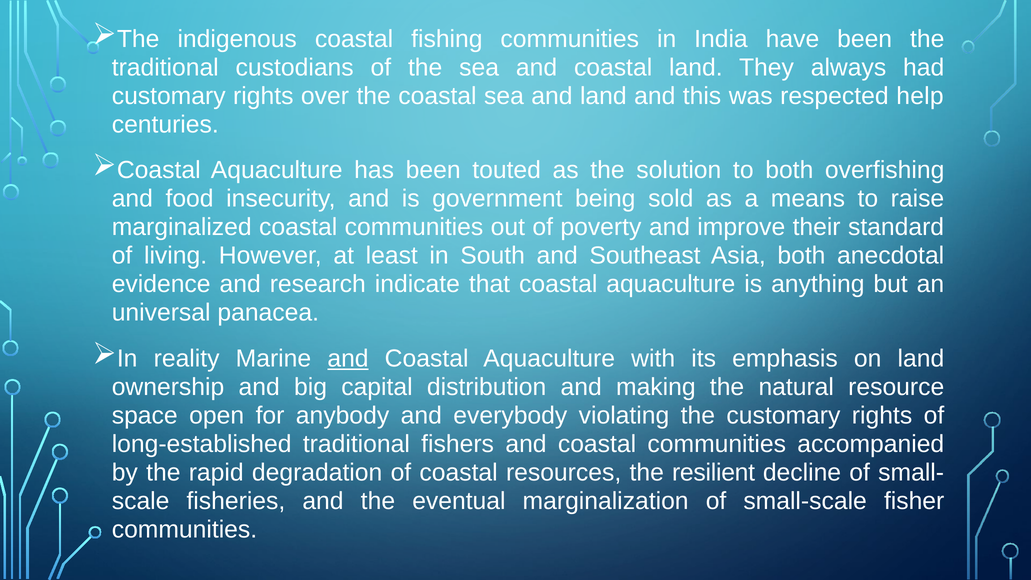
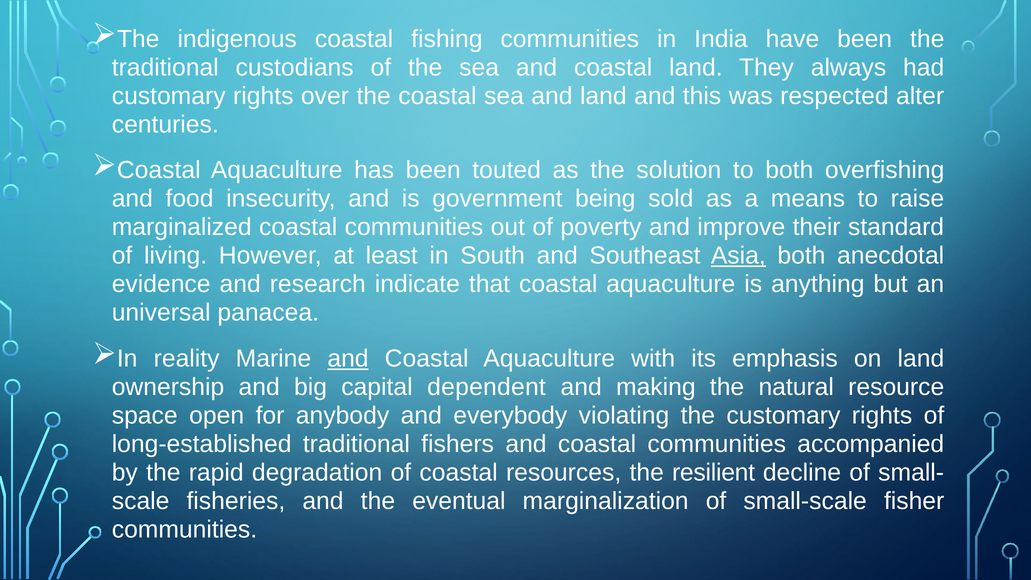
help: help -> alter
Asia underline: none -> present
distribution: distribution -> dependent
